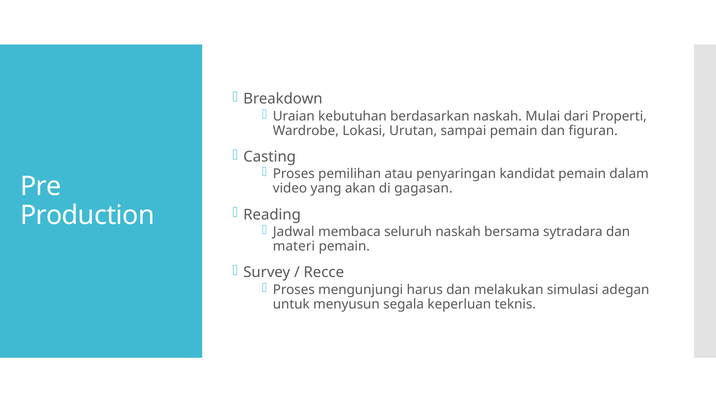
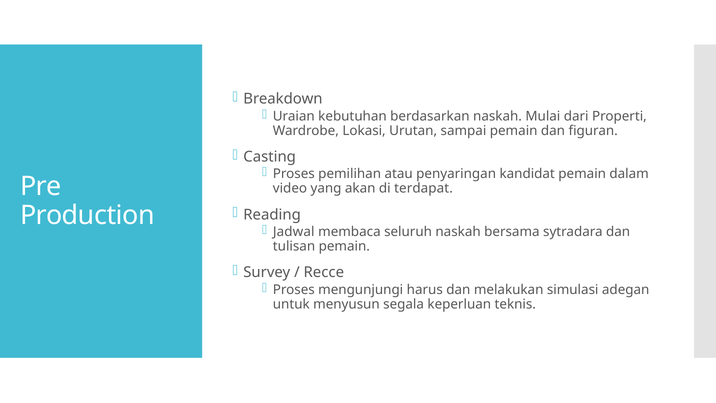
gagasan: gagasan -> terdapat
materi: materi -> tulisan
